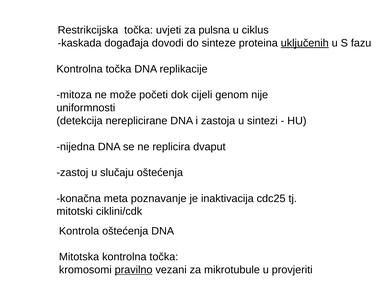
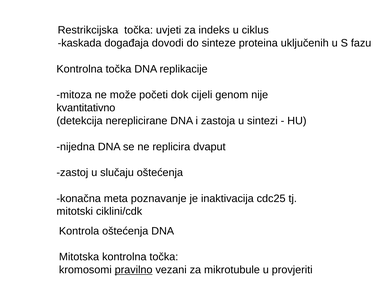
pulsna: pulsna -> indeks
uključenih underline: present -> none
uniformnosti: uniformnosti -> kvantitativno
